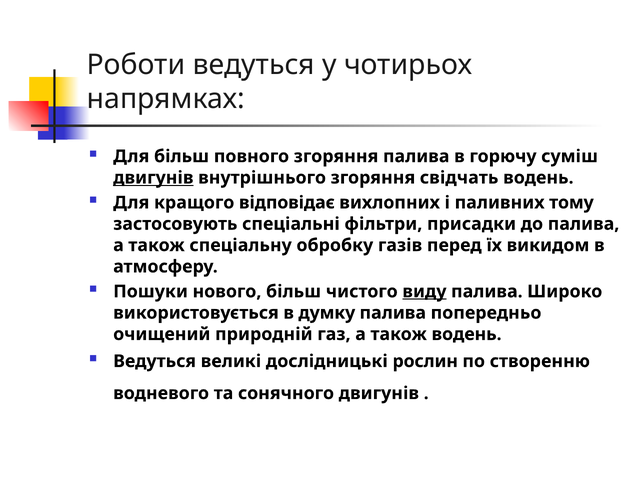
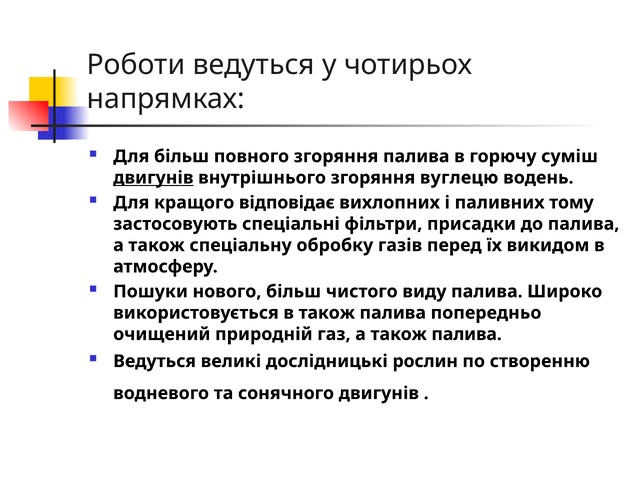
свідчать: свідчать -> вуглецю
виду underline: present -> none
в думку: думку -> також
а також водень: водень -> палива
